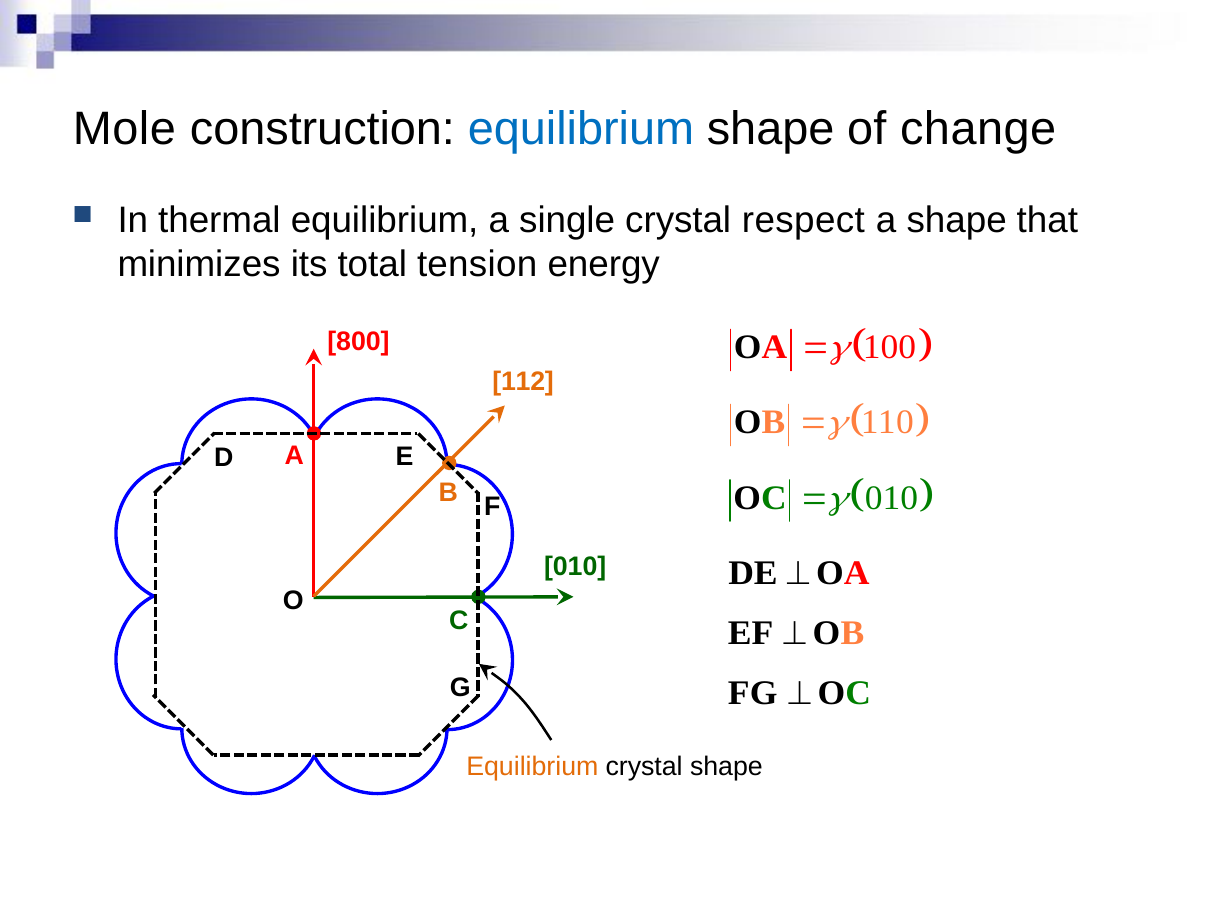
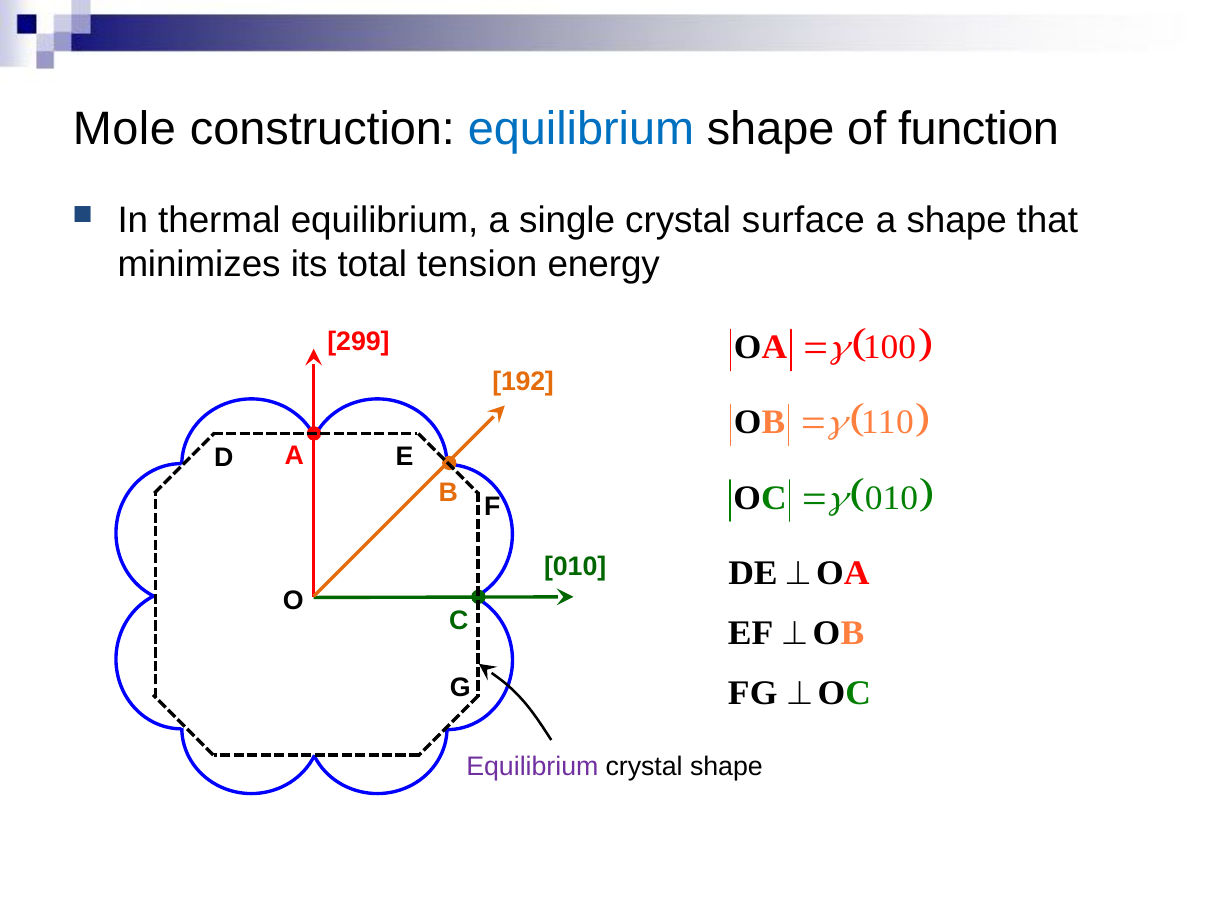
change: change -> function
respect: respect -> surface
800: 800 -> 299
112: 112 -> 192
Equilibrium at (532, 766) colour: orange -> purple
